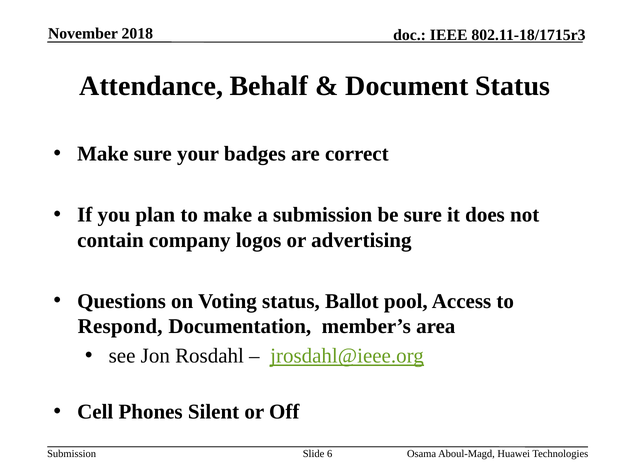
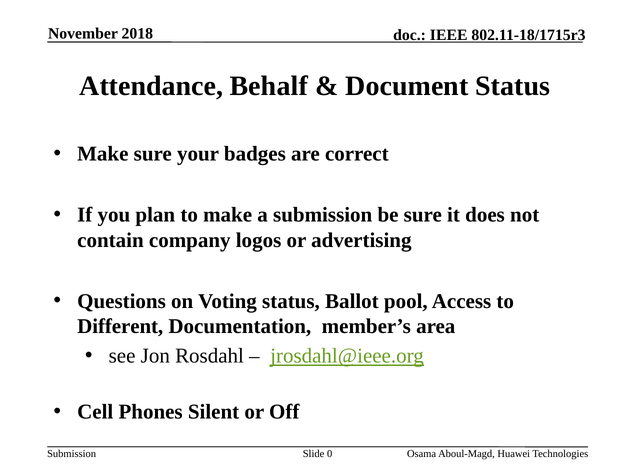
Respond: Respond -> Different
6: 6 -> 0
